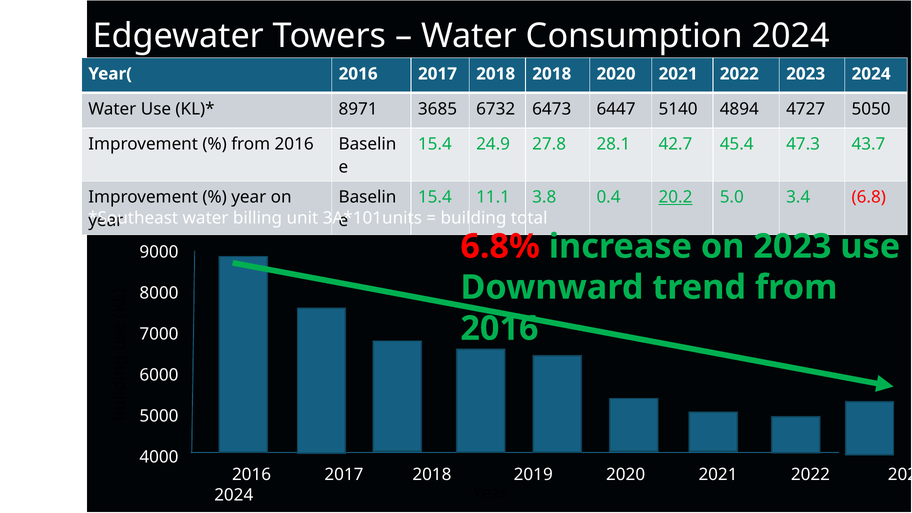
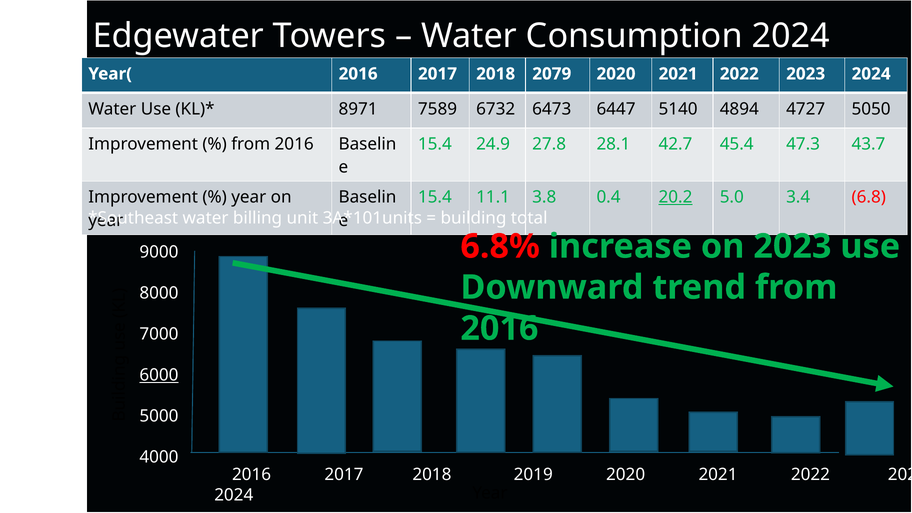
2018 2018: 2018 -> 2079
3685: 3685 -> 7589
6000 underline: none -> present
